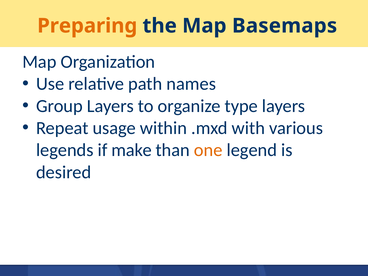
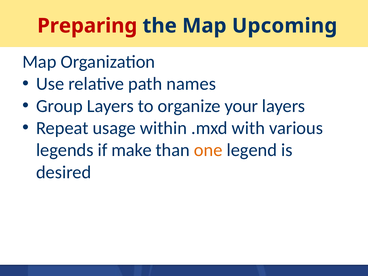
Preparing colour: orange -> red
Basemaps: Basemaps -> Upcoming
type: type -> your
